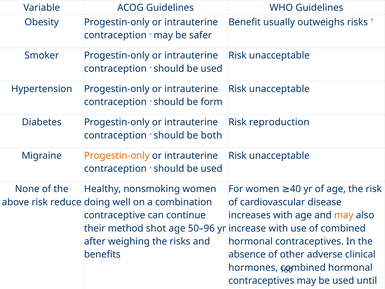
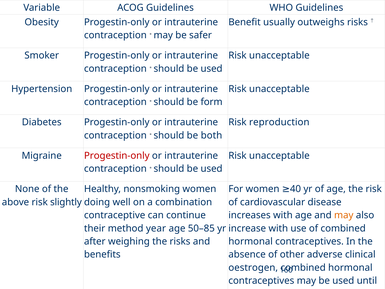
Progestin-only at (117, 156) colour: orange -> red
reduce: reduce -> slightly
shot: shot -> year
50–96: 50–96 -> 50–85
hormones: hormones -> oestrogen
